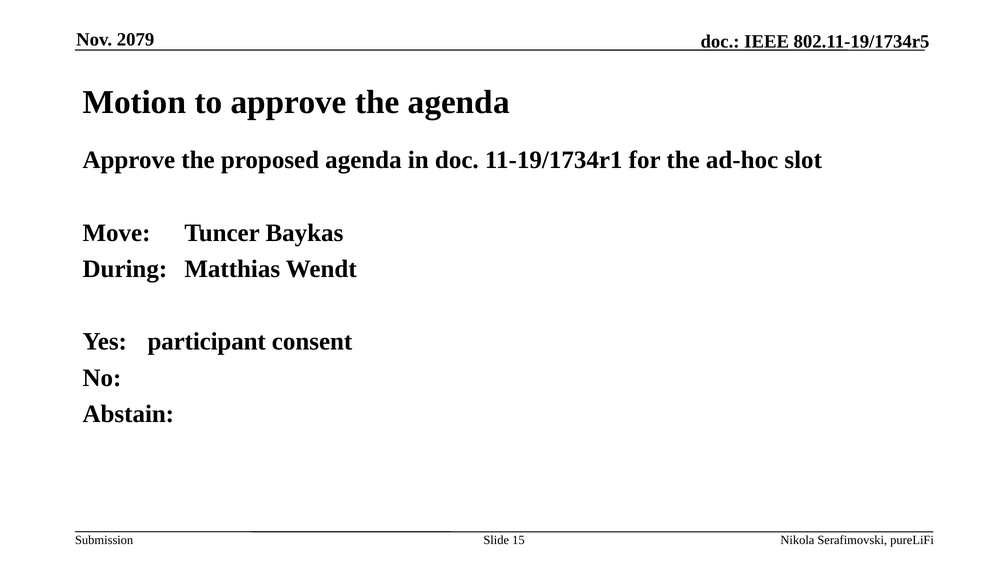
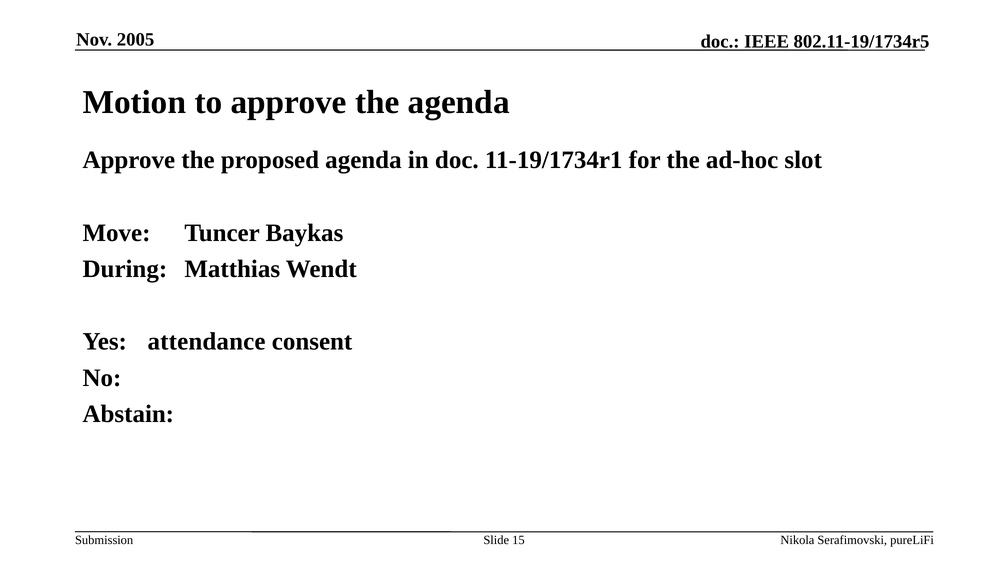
2079: 2079 -> 2005
participant: participant -> attendance
